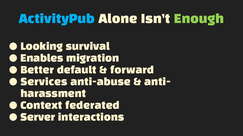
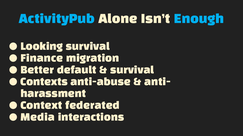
Enough colour: light green -> light blue
Enables: Enables -> Finance
forward at (132, 71): forward -> survival
Services: Services -> Contexts
Server: Server -> Media
